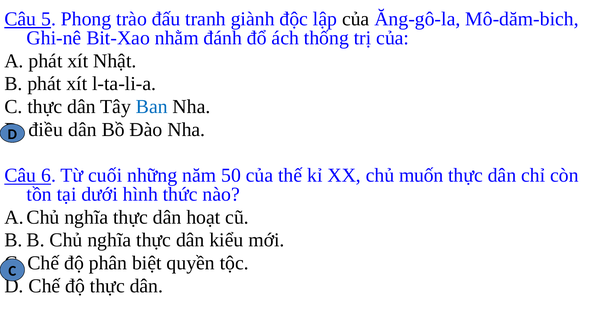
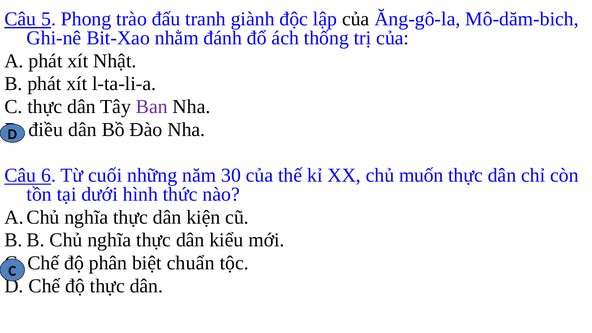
Ban colour: blue -> purple
50: 50 -> 30
hoạt: hoạt -> kiện
quyền: quyền -> chuẩn
